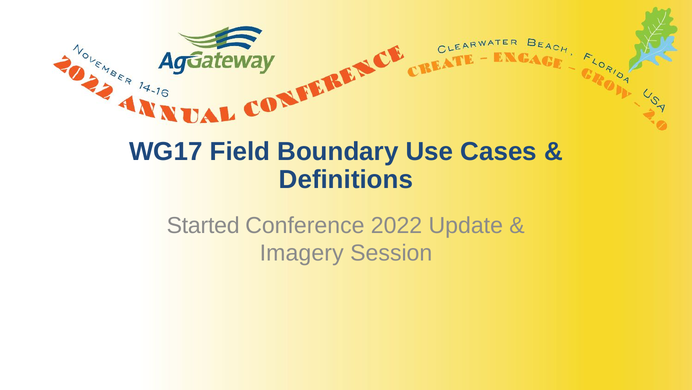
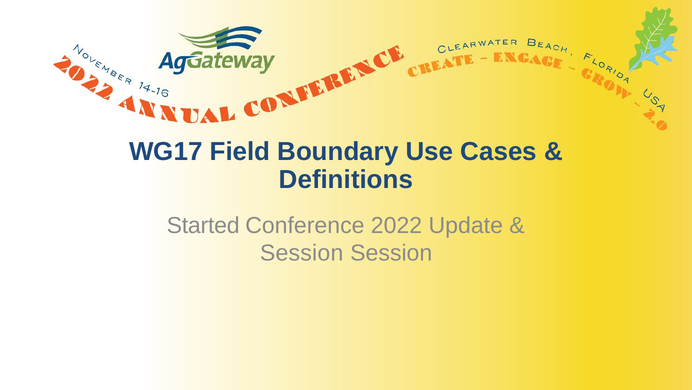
Imagery at (302, 253): Imagery -> Session
